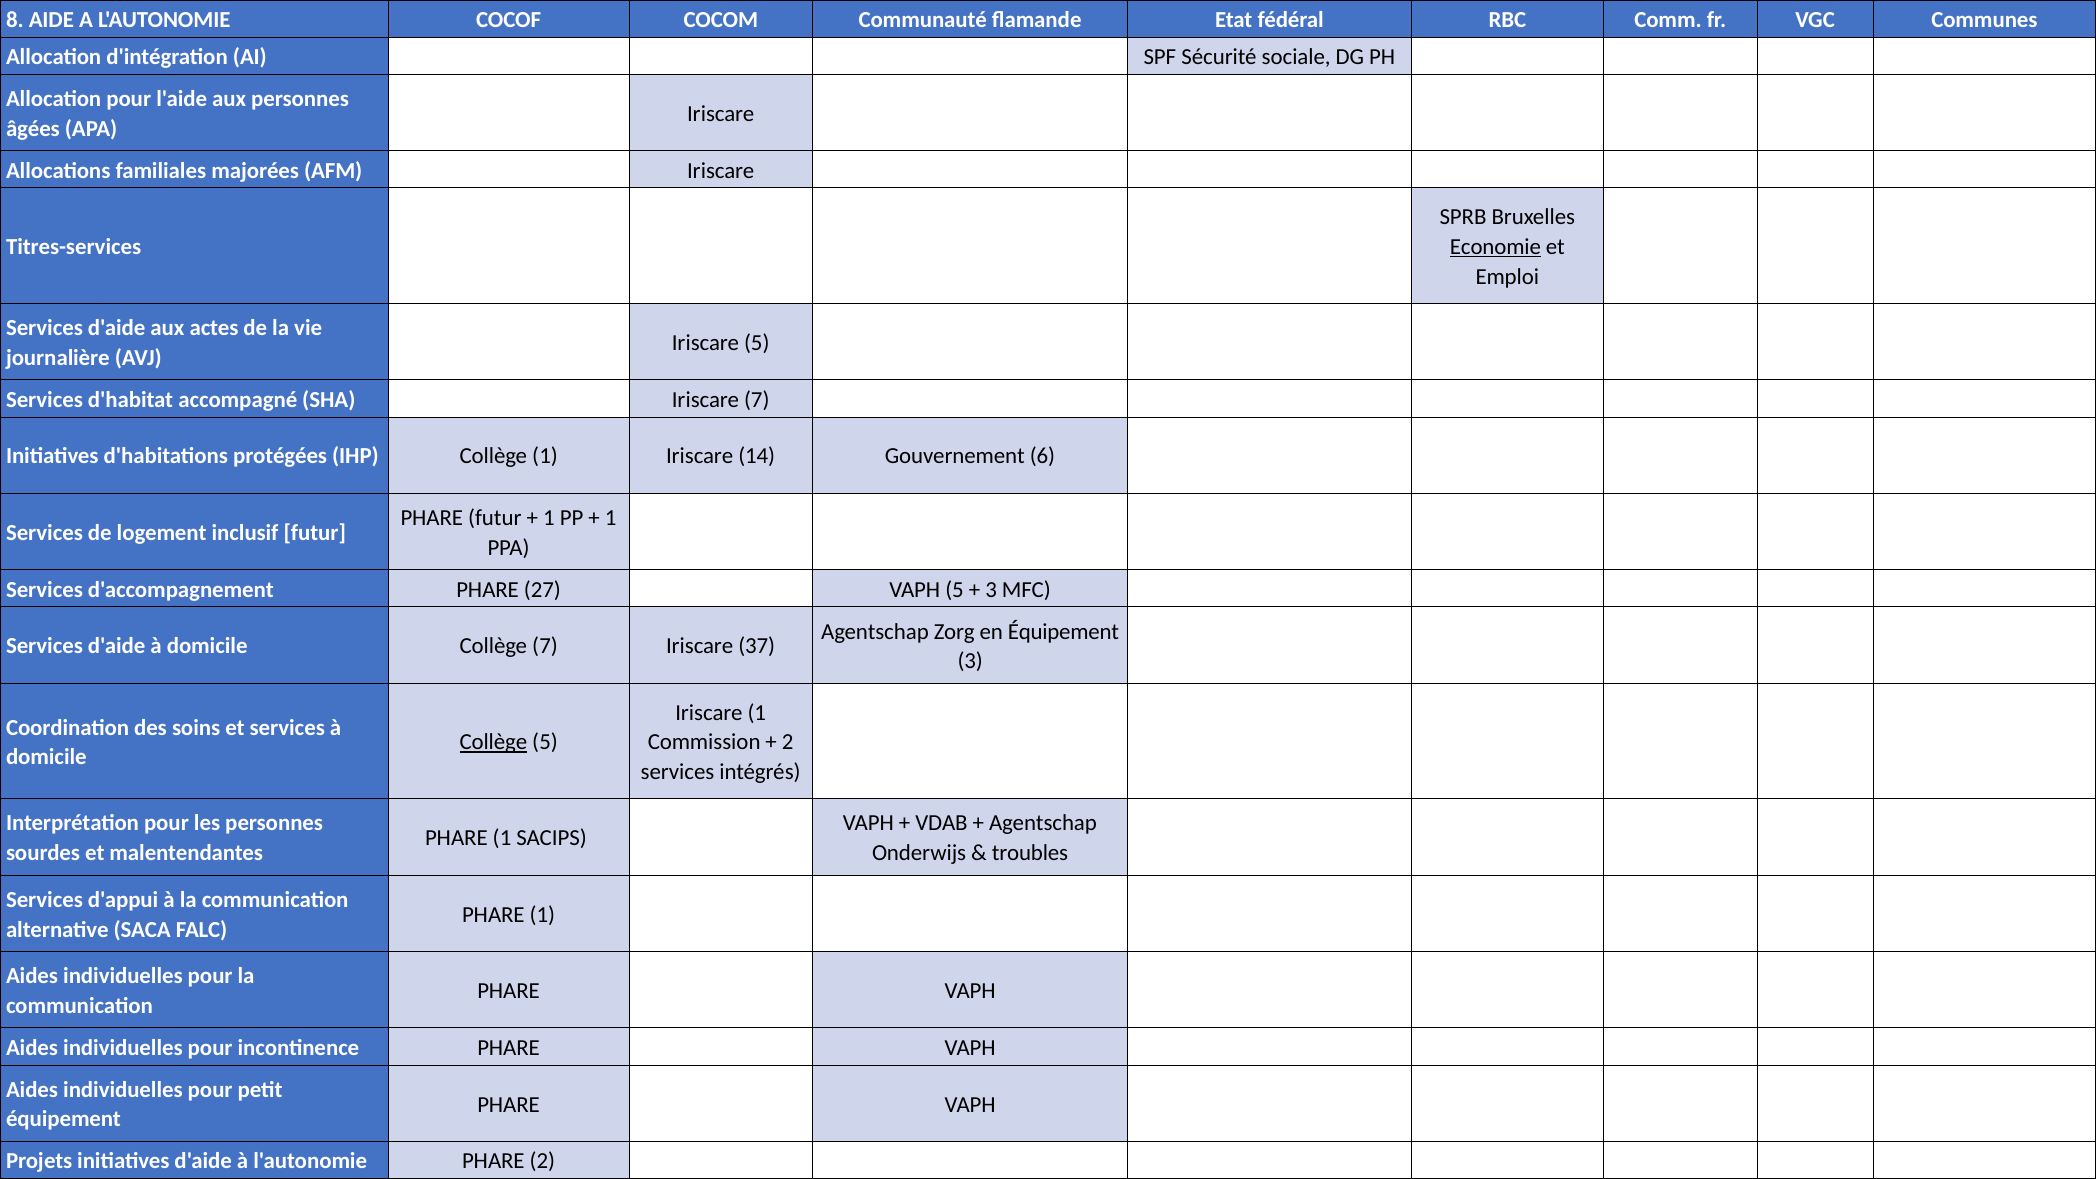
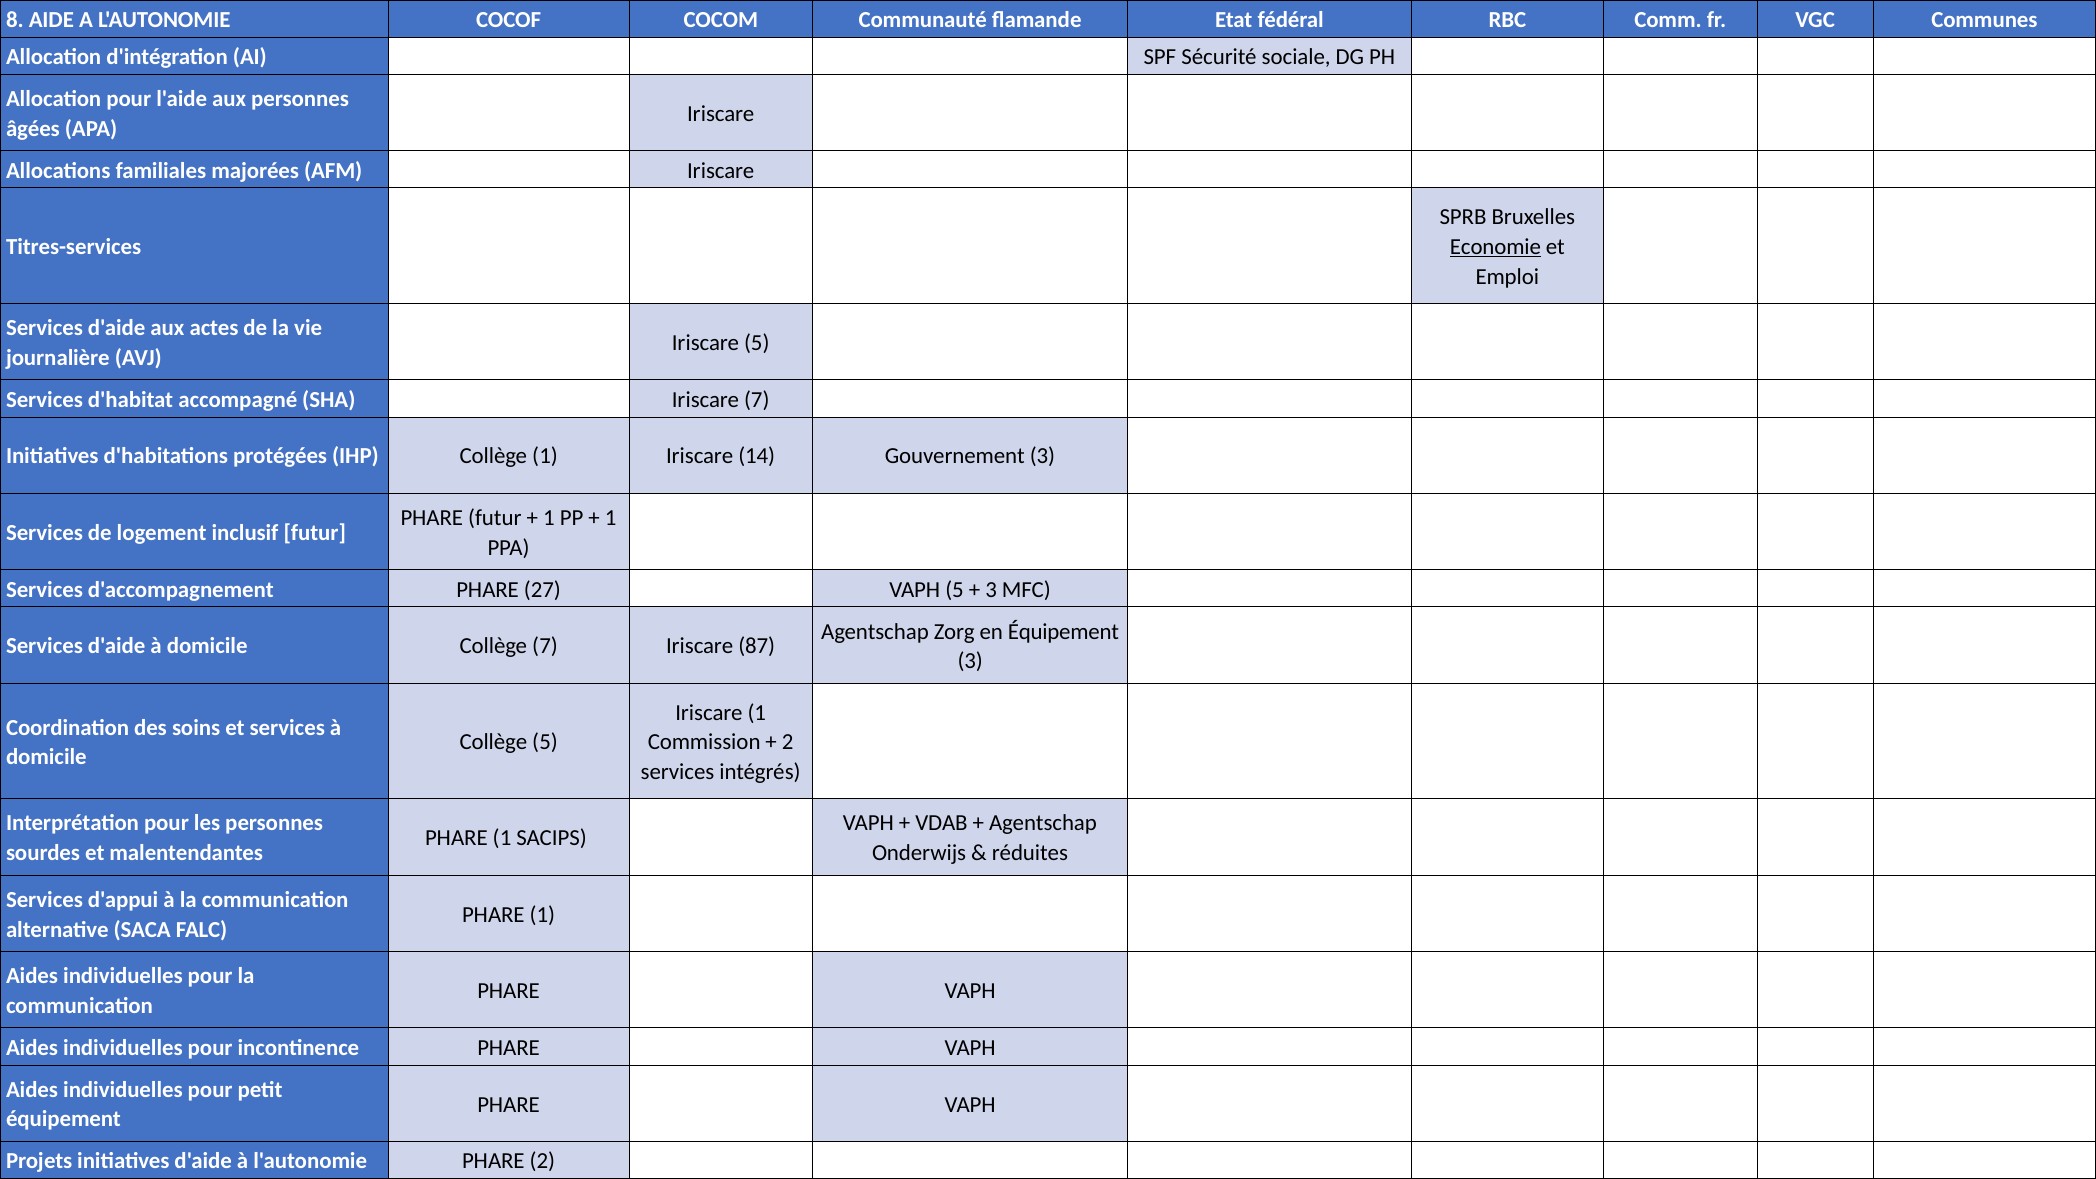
Gouvernement 6: 6 -> 3
37: 37 -> 87
Collège at (493, 742) underline: present -> none
troubles: troubles -> réduites
